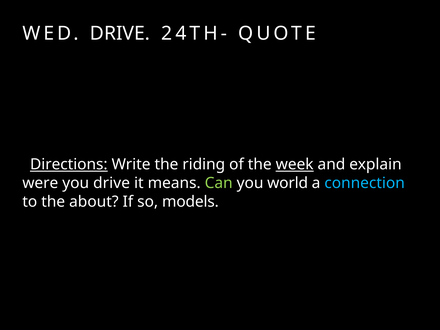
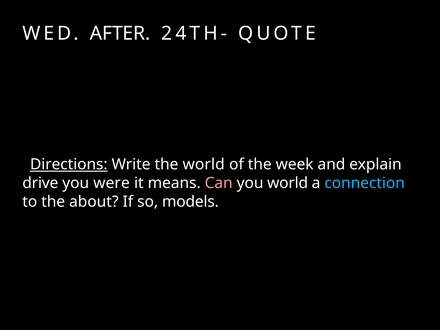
WED DRIVE: DRIVE -> AFTER
the riding: riding -> world
week underline: present -> none
were: were -> drive
you drive: drive -> were
Can colour: light green -> pink
